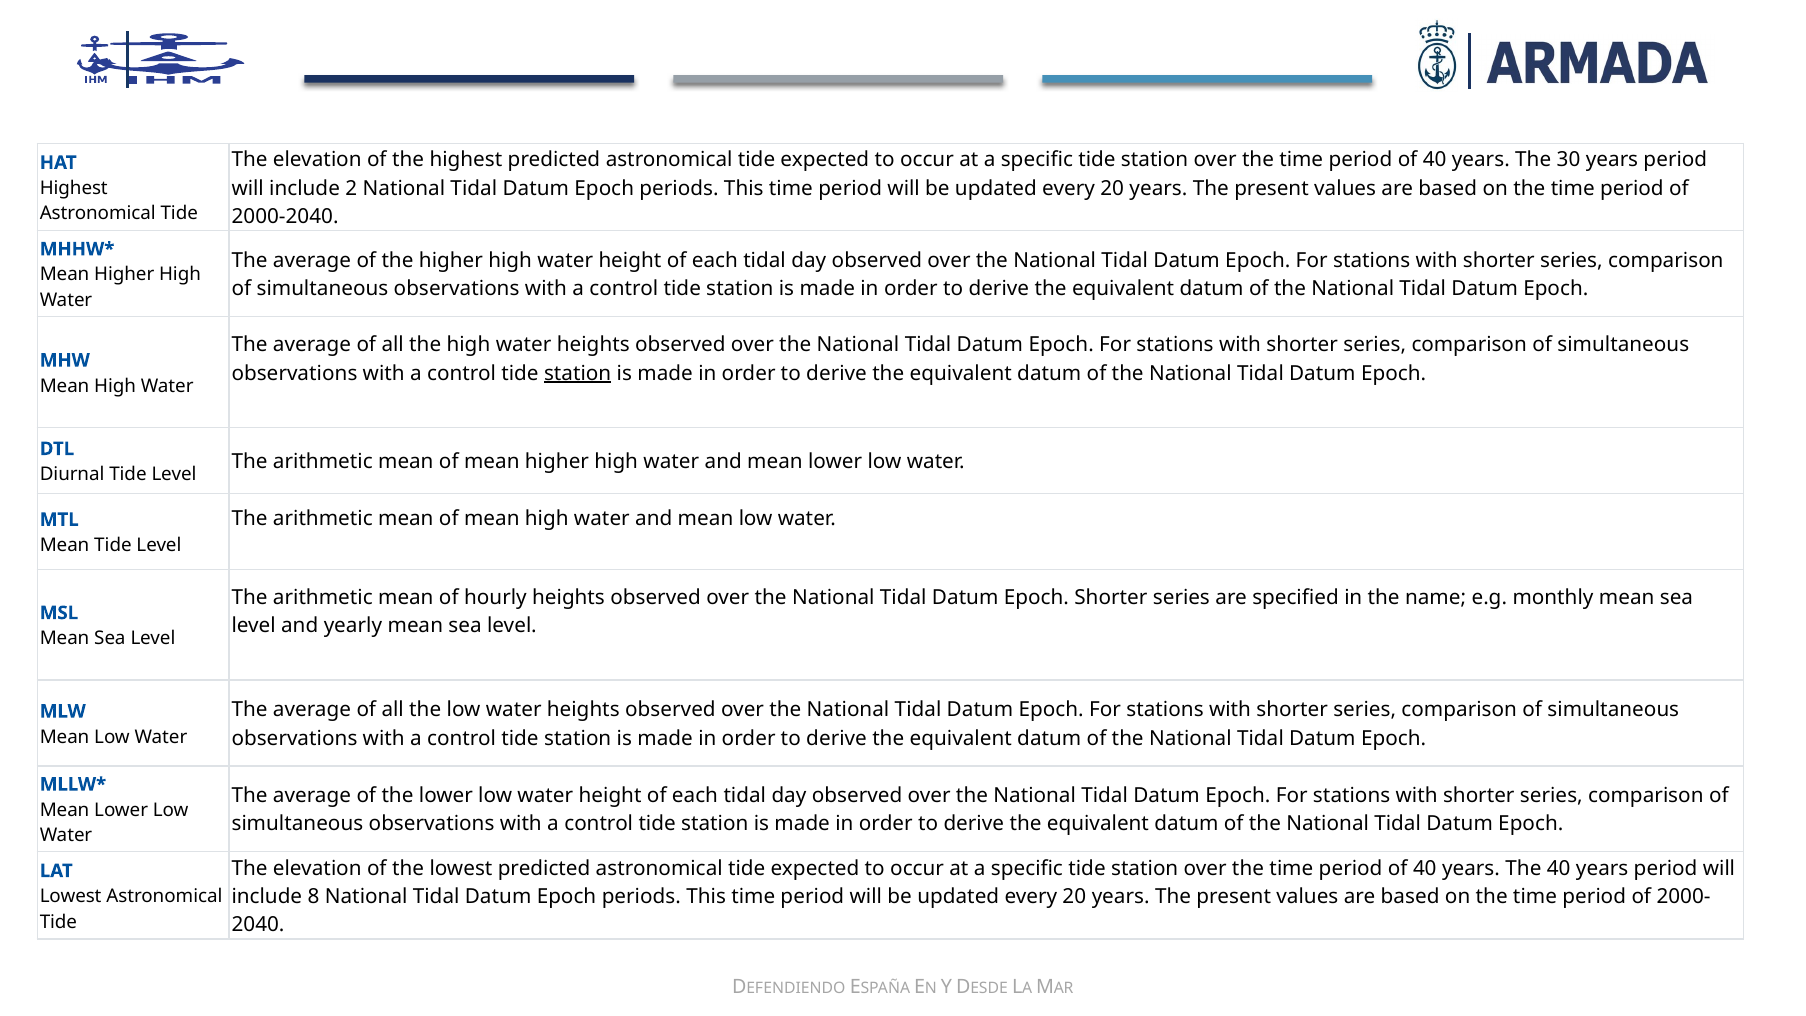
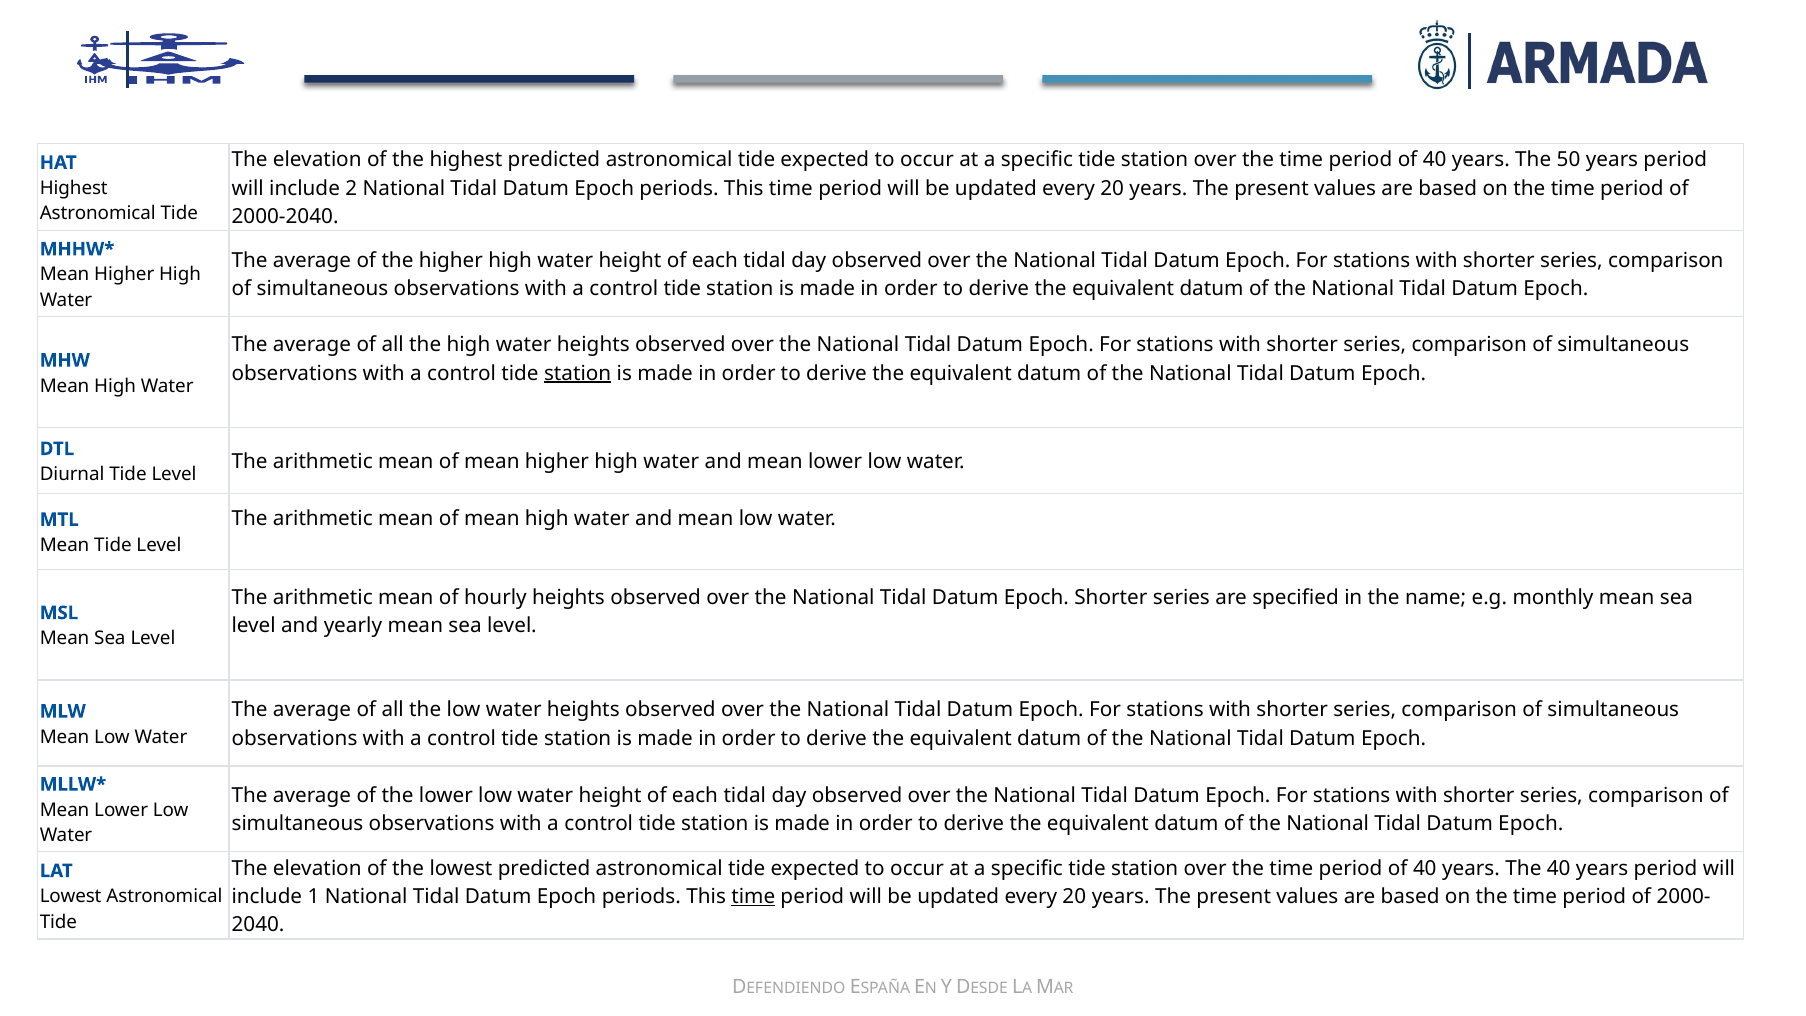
30: 30 -> 50
8: 8 -> 1
time at (753, 896) underline: none -> present
